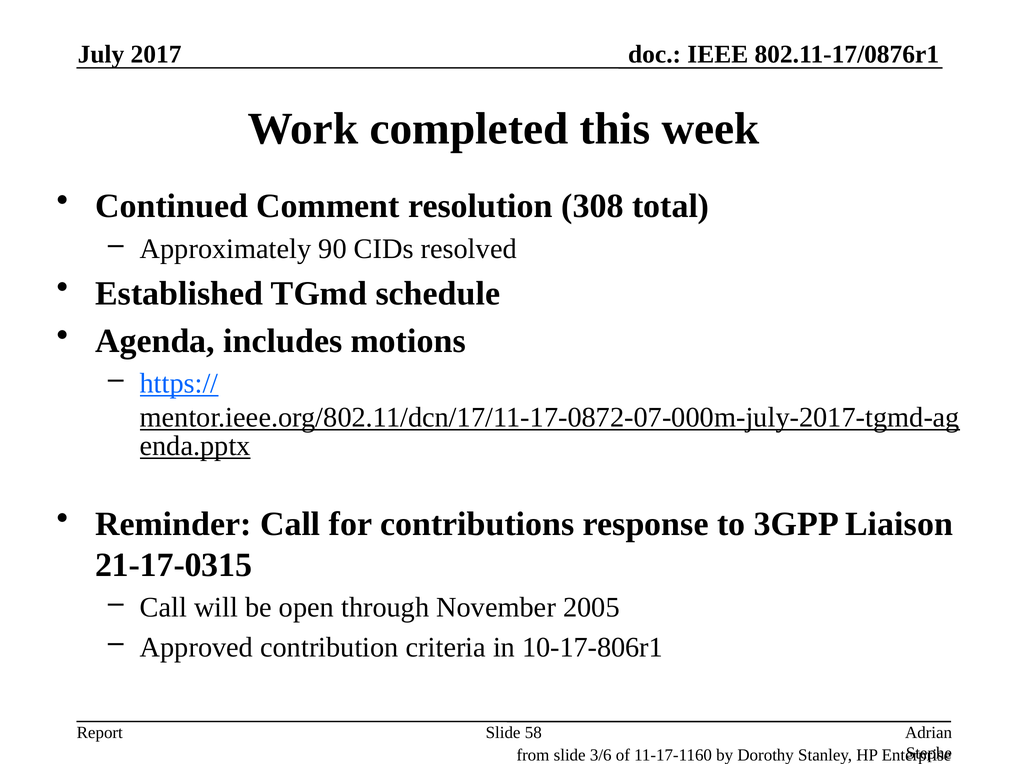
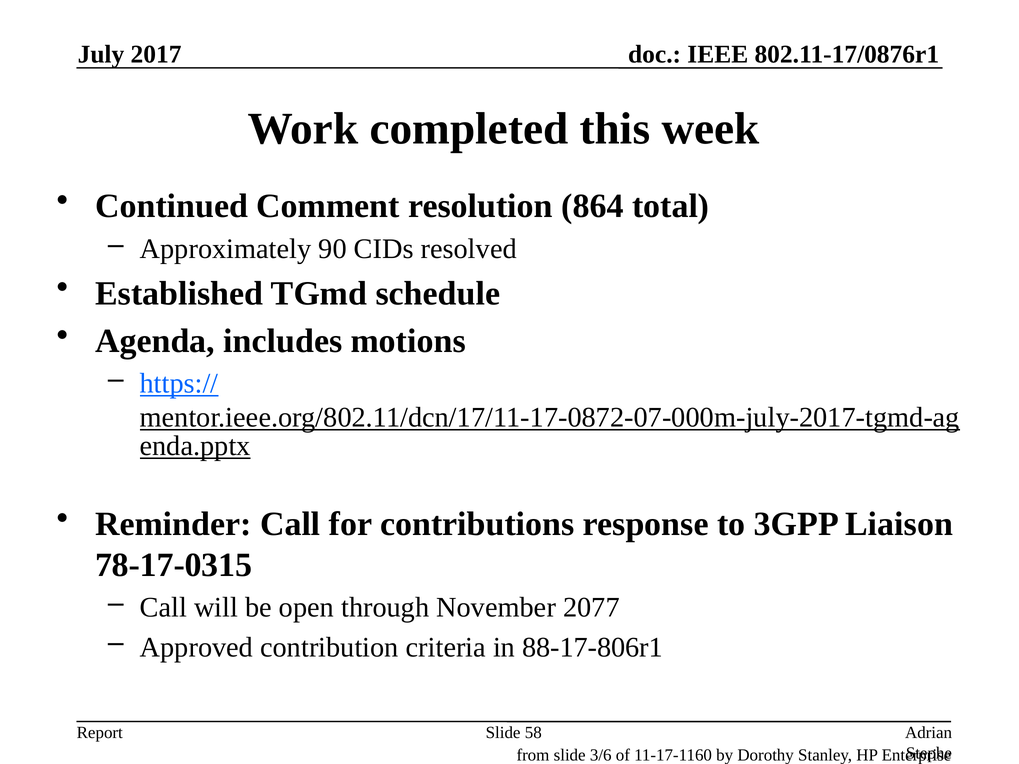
308: 308 -> 864
21-17-0315: 21-17-0315 -> 78-17-0315
2005: 2005 -> 2077
10-17-806r1: 10-17-806r1 -> 88-17-806r1
